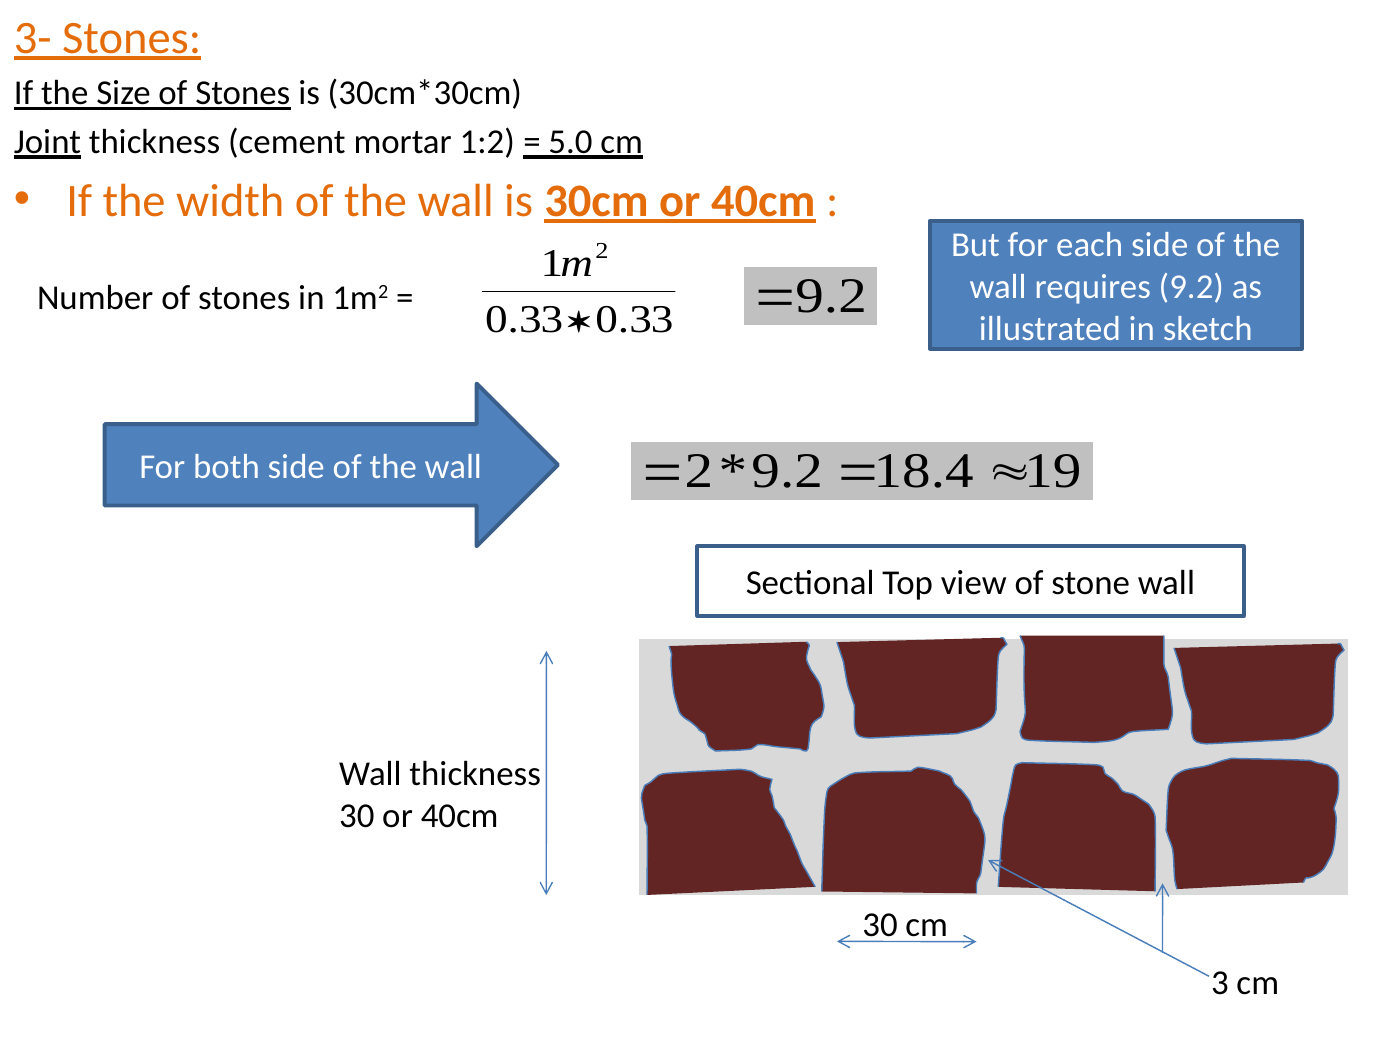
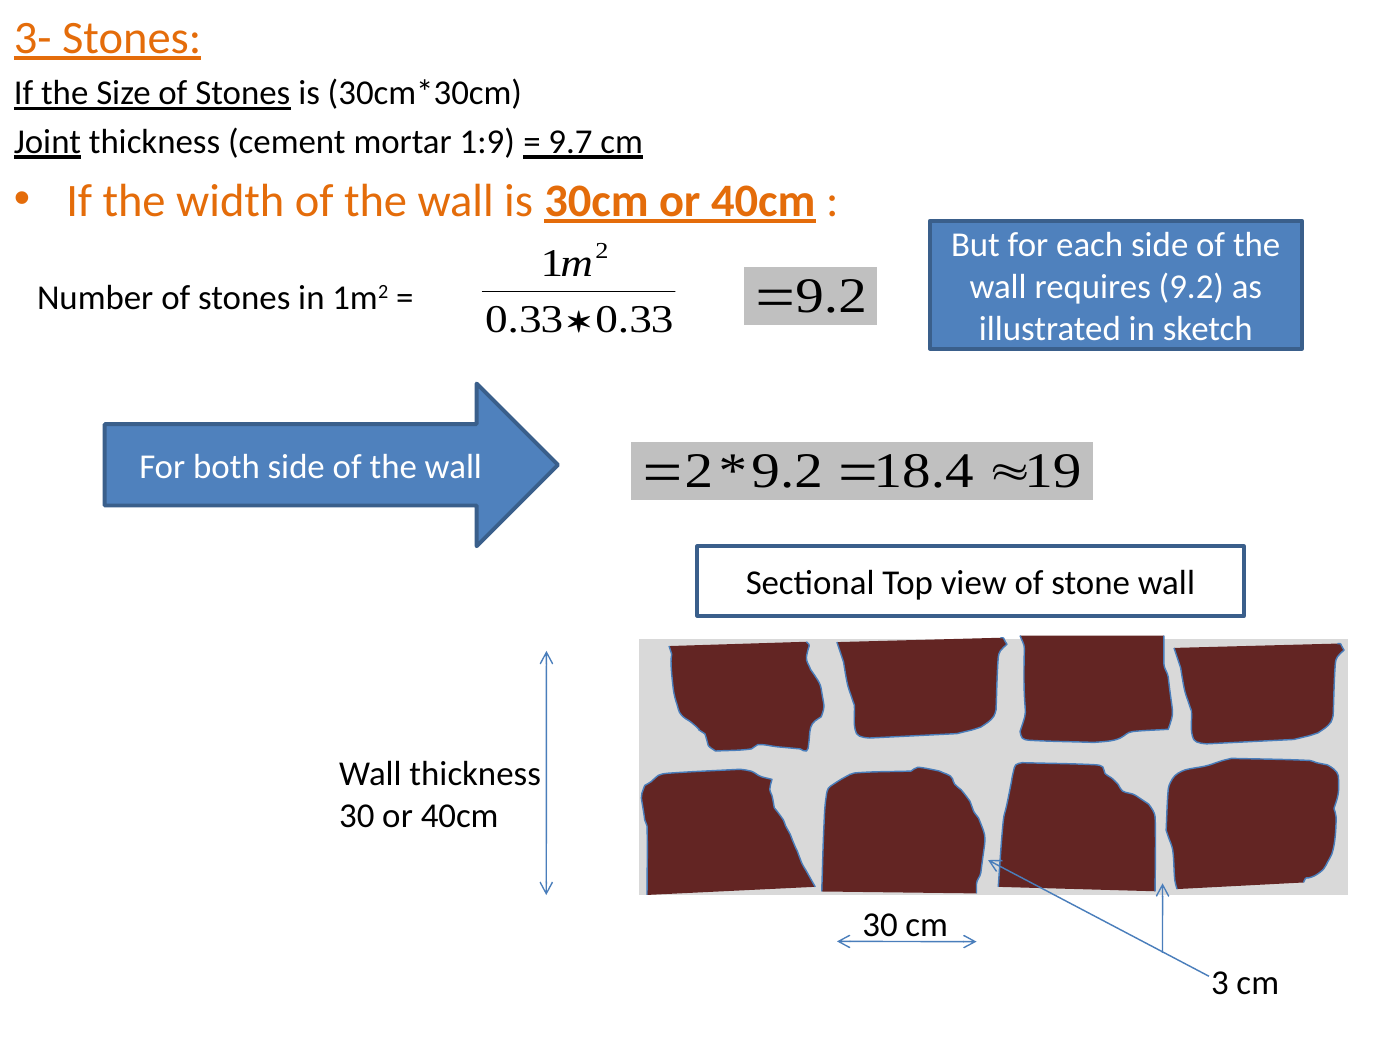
1:2: 1:2 -> 1:9
5.0: 5.0 -> 9.7
